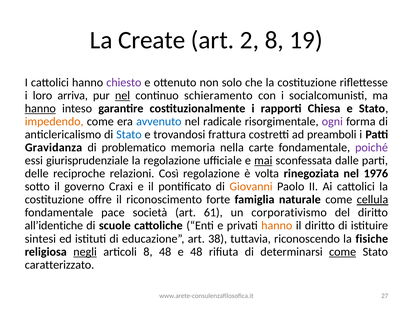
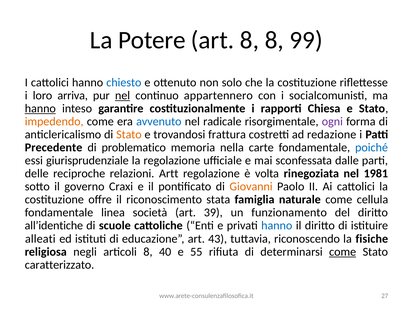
Create: Create -> Potere
art 2: 2 -> 8
19: 19 -> 99
chiesto colour: purple -> blue
schieramento: schieramento -> appartennero
Stato at (129, 134) colour: blue -> orange
preamboli: preamboli -> redazione
Gravidanza: Gravidanza -> Precedente
poiché colour: purple -> blue
mai underline: present -> none
Così: Così -> Artt
1976: 1976 -> 1981
forte: forte -> stata
cellula underline: present -> none
pace: pace -> linea
61: 61 -> 39
corporativismo: corporativismo -> funzionamento
hanno at (277, 225) colour: orange -> blue
sintesi: sintesi -> alleati
38: 38 -> 43
negli underline: present -> none
8 48: 48 -> 40
e 48: 48 -> 55
